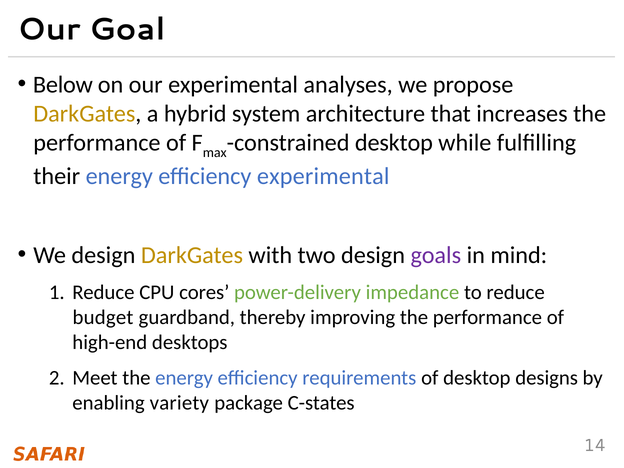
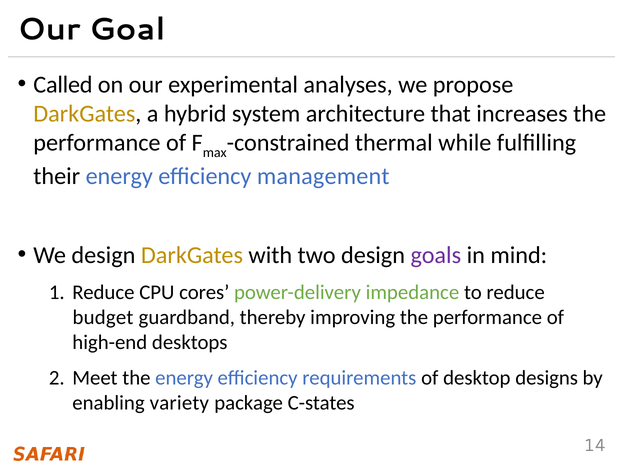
Below: Below -> Called
desktop at (394, 143): desktop -> thermal
efficiency experimental: experimental -> management
